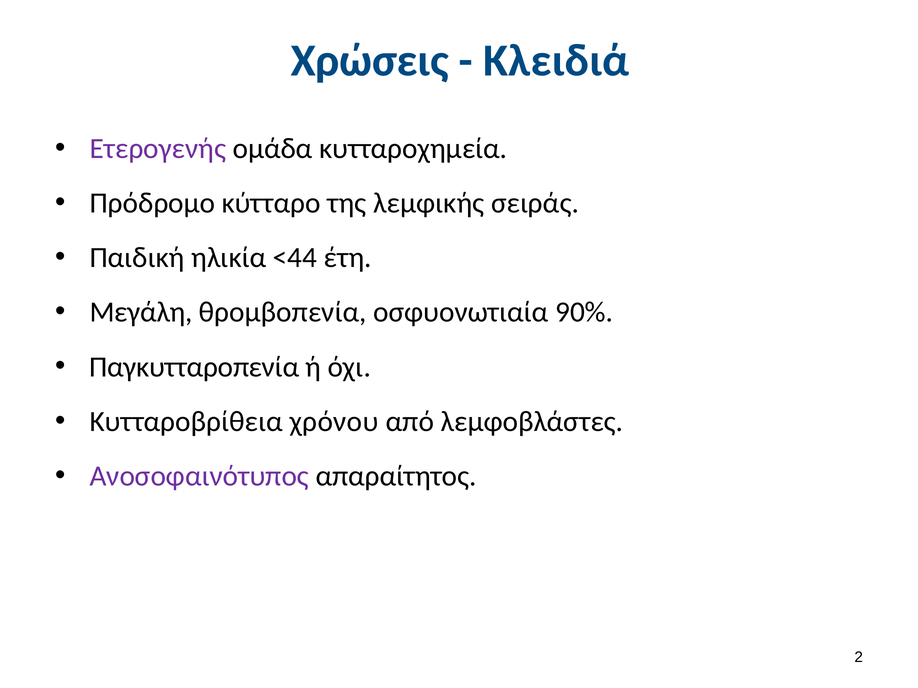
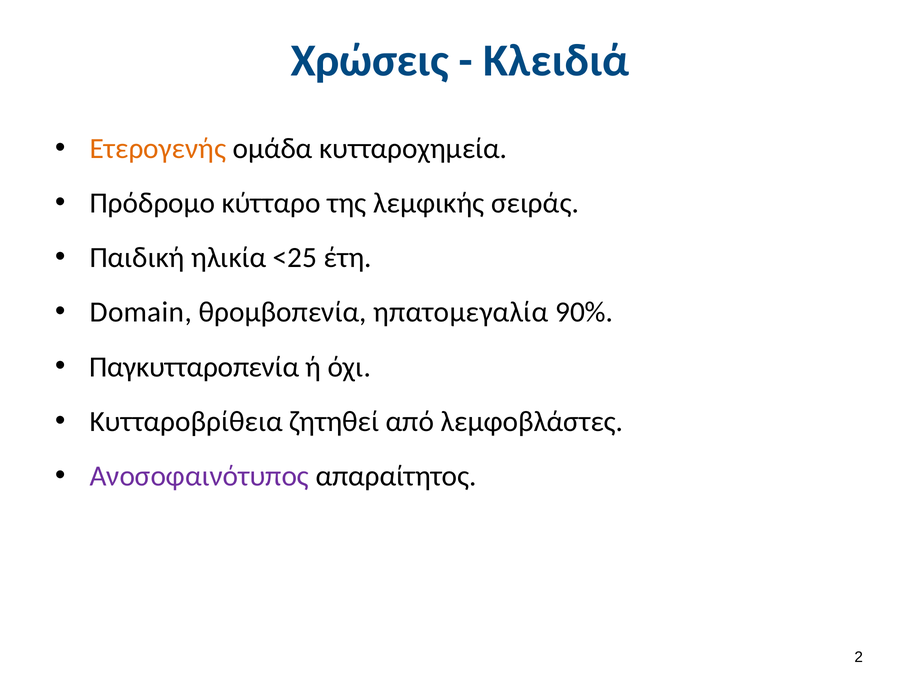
Ετερογενής colour: purple -> orange
<44: <44 -> <25
Μεγάλη: Μεγάλη -> Domain
οσφυονωτιαία: οσφυονωτιαία -> ηπατομεγαλία
χρόνου: χρόνου -> ζητηθεί
